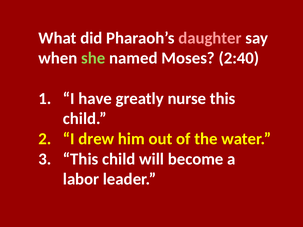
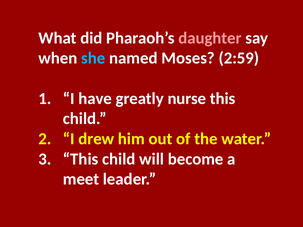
she colour: light green -> light blue
2:40: 2:40 -> 2:59
labor: labor -> meet
